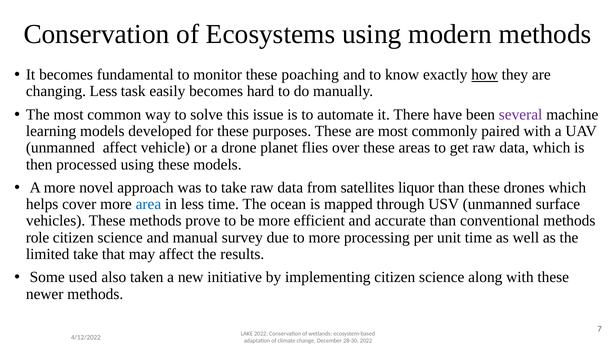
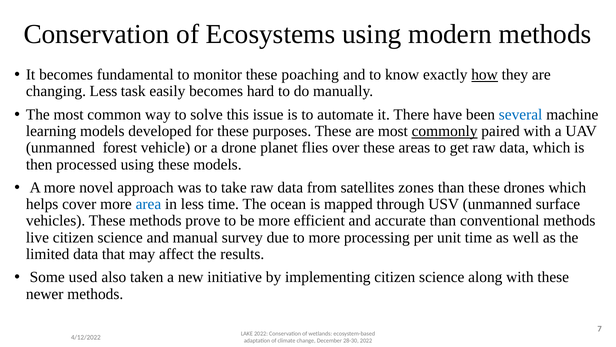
several colour: purple -> blue
commonly underline: none -> present
unmanned affect: affect -> forest
liquor: liquor -> zones
role: role -> live
limited take: take -> data
